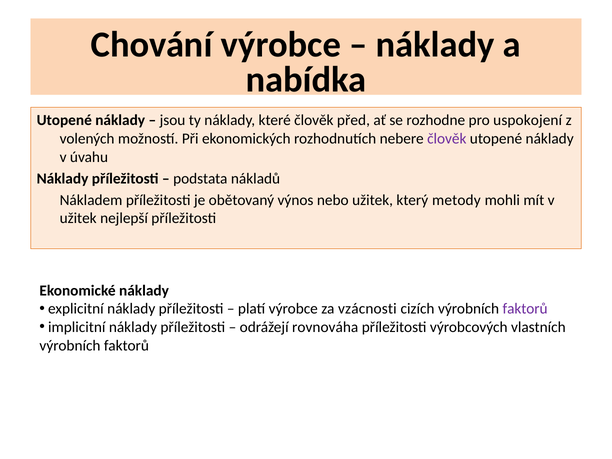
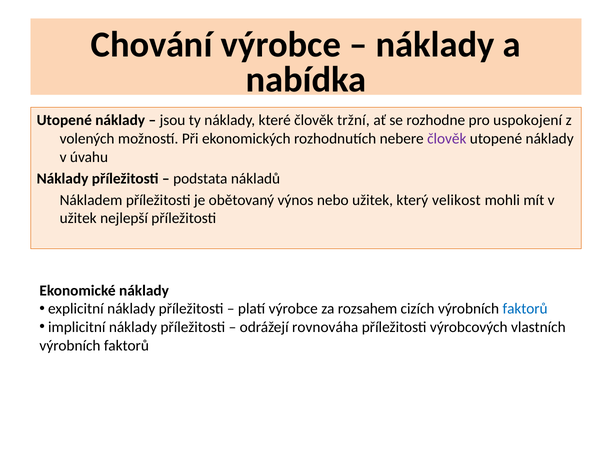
před: před -> tržní
metody: metody -> velikost
vzácnosti: vzácnosti -> rozsahem
faktorů at (525, 309) colour: purple -> blue
